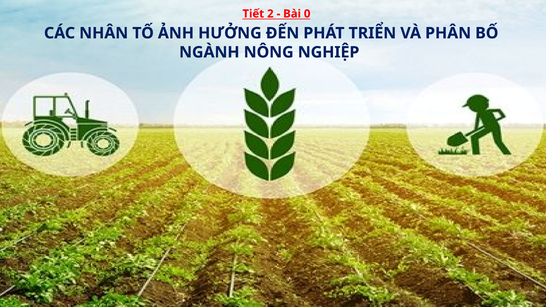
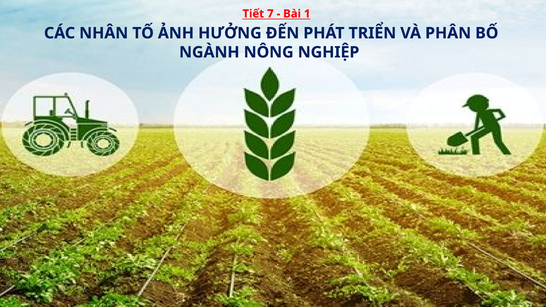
2: 2 -> 7
0: 0 -> 1
